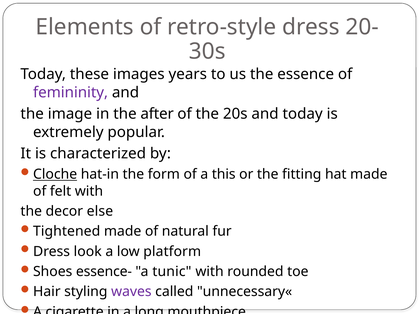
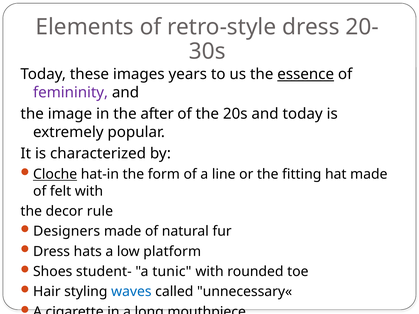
essence underline: none -> present
this: this -> line
else: else -> rule
Tightened: Tightened -> Designers
look: look -> hats
essence-: essence- -> student-
waves colour: purple -> blue
